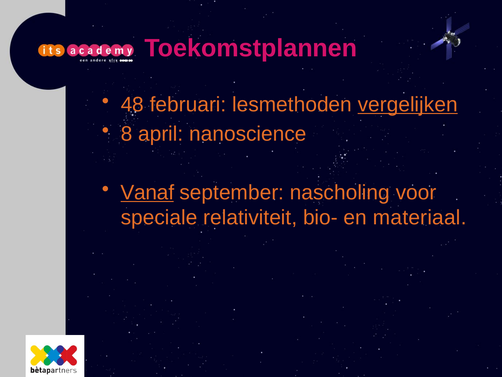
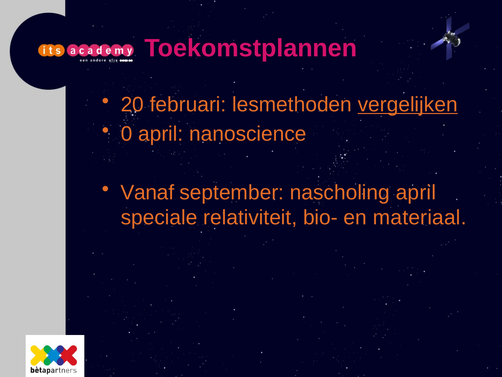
48: 48 -> 20
8: 8 -> 0
Vanaf underline: present -> none
nascholing voor: voor -> april
